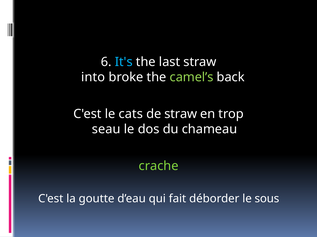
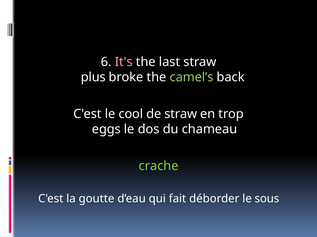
It's colour: light blue -> pink
into: into -> plus
cats: cats -> cool
seau: seau -> eggs
